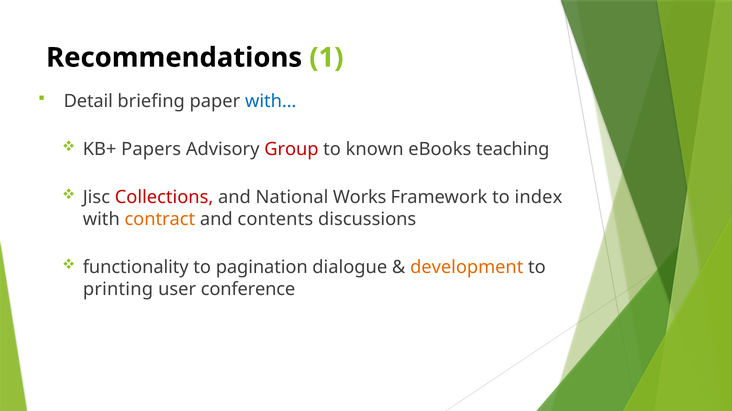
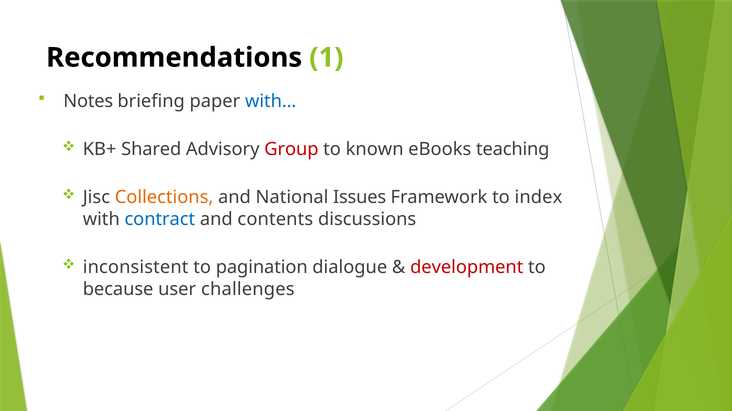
Detail: Detail -> Notes
Papers: Papers -> Shared
Collections colour: red -> orange
Works: Works -> Issues
contract colour: orange -> blue
functionality: functionality -> inconsistent
development colour: orange -> red
printing: printing -> because
conference: conference -> challenges
